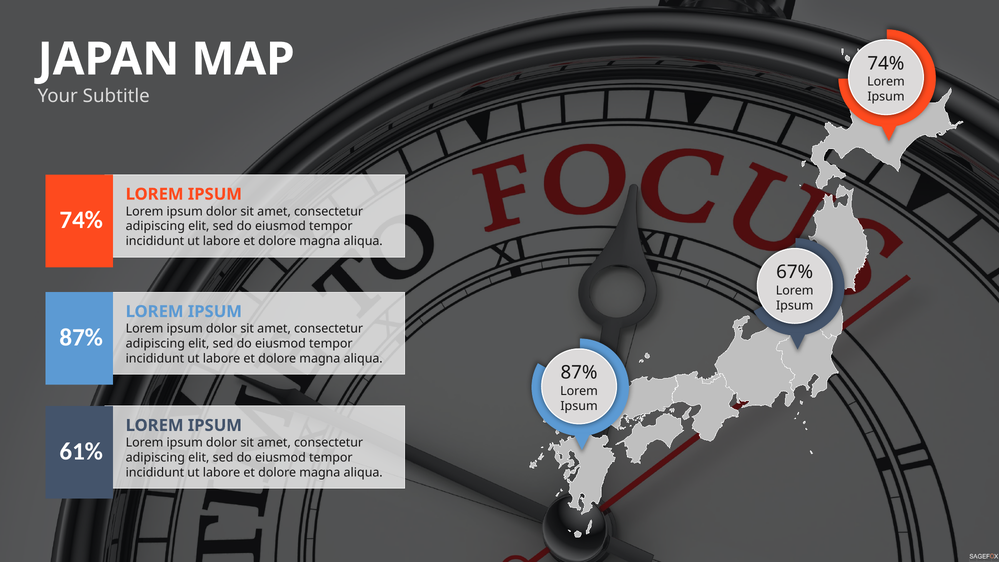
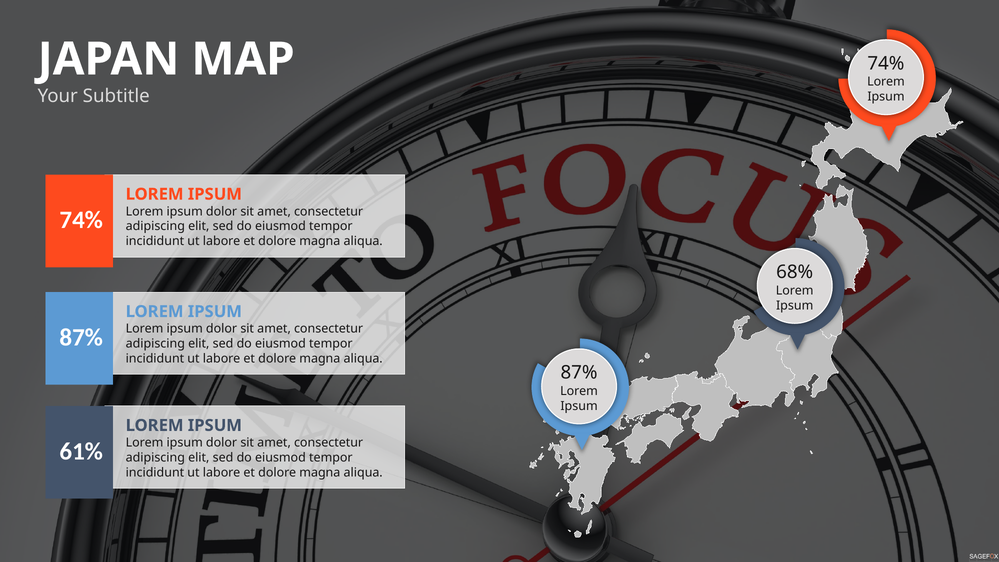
67%: 67% -> 68%
